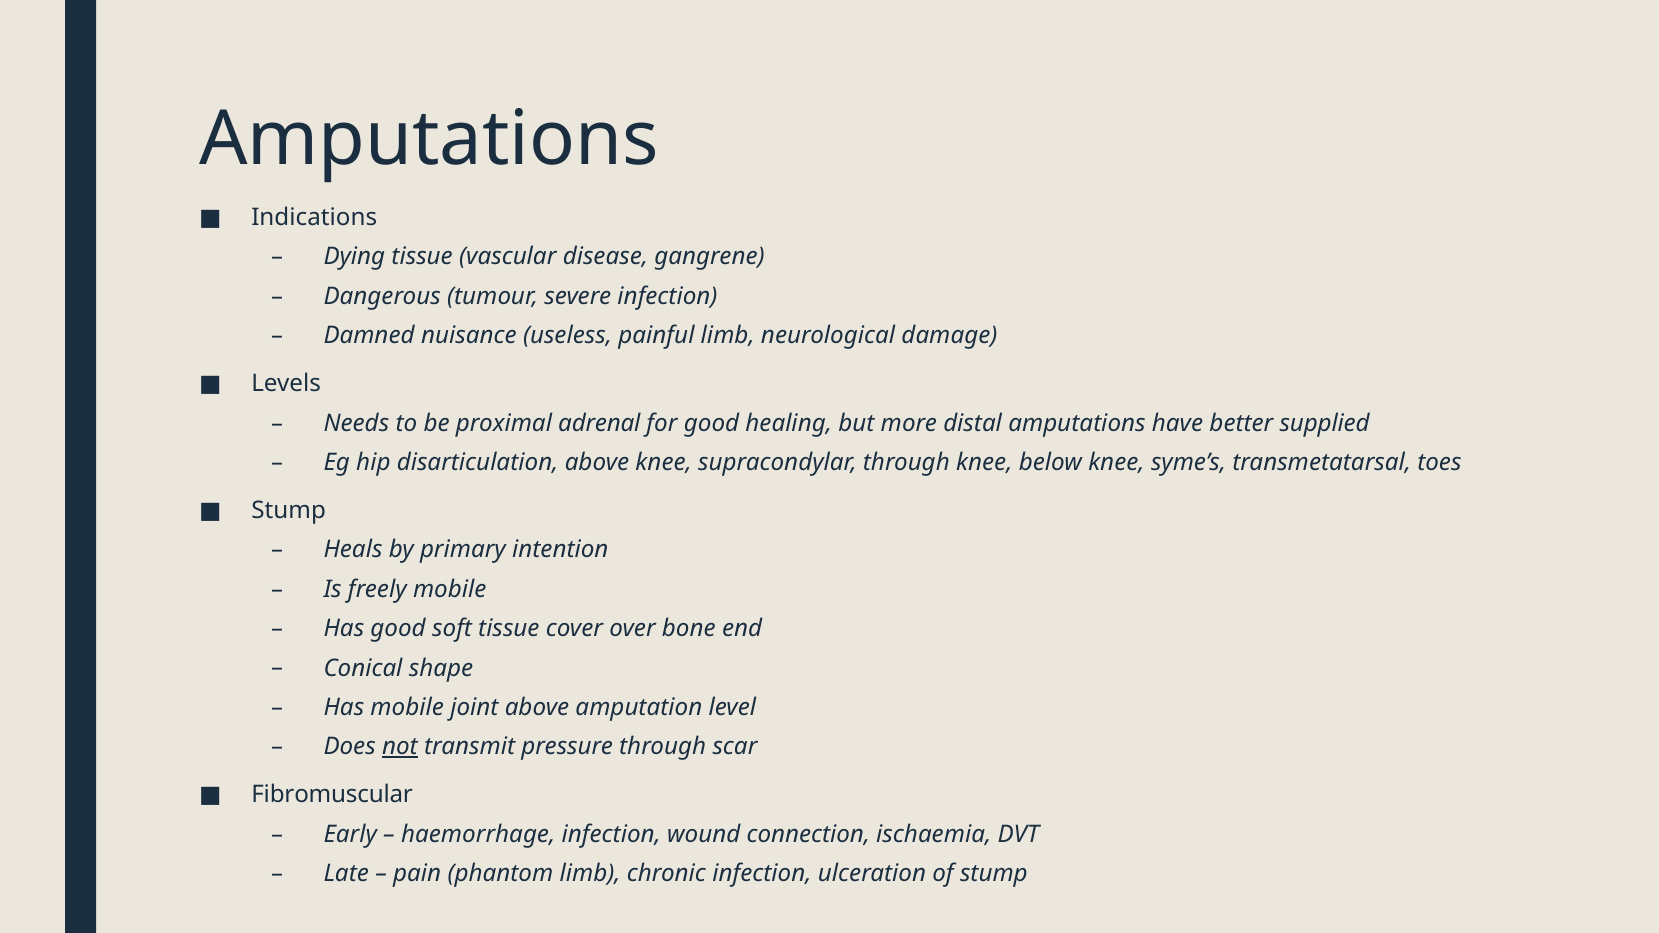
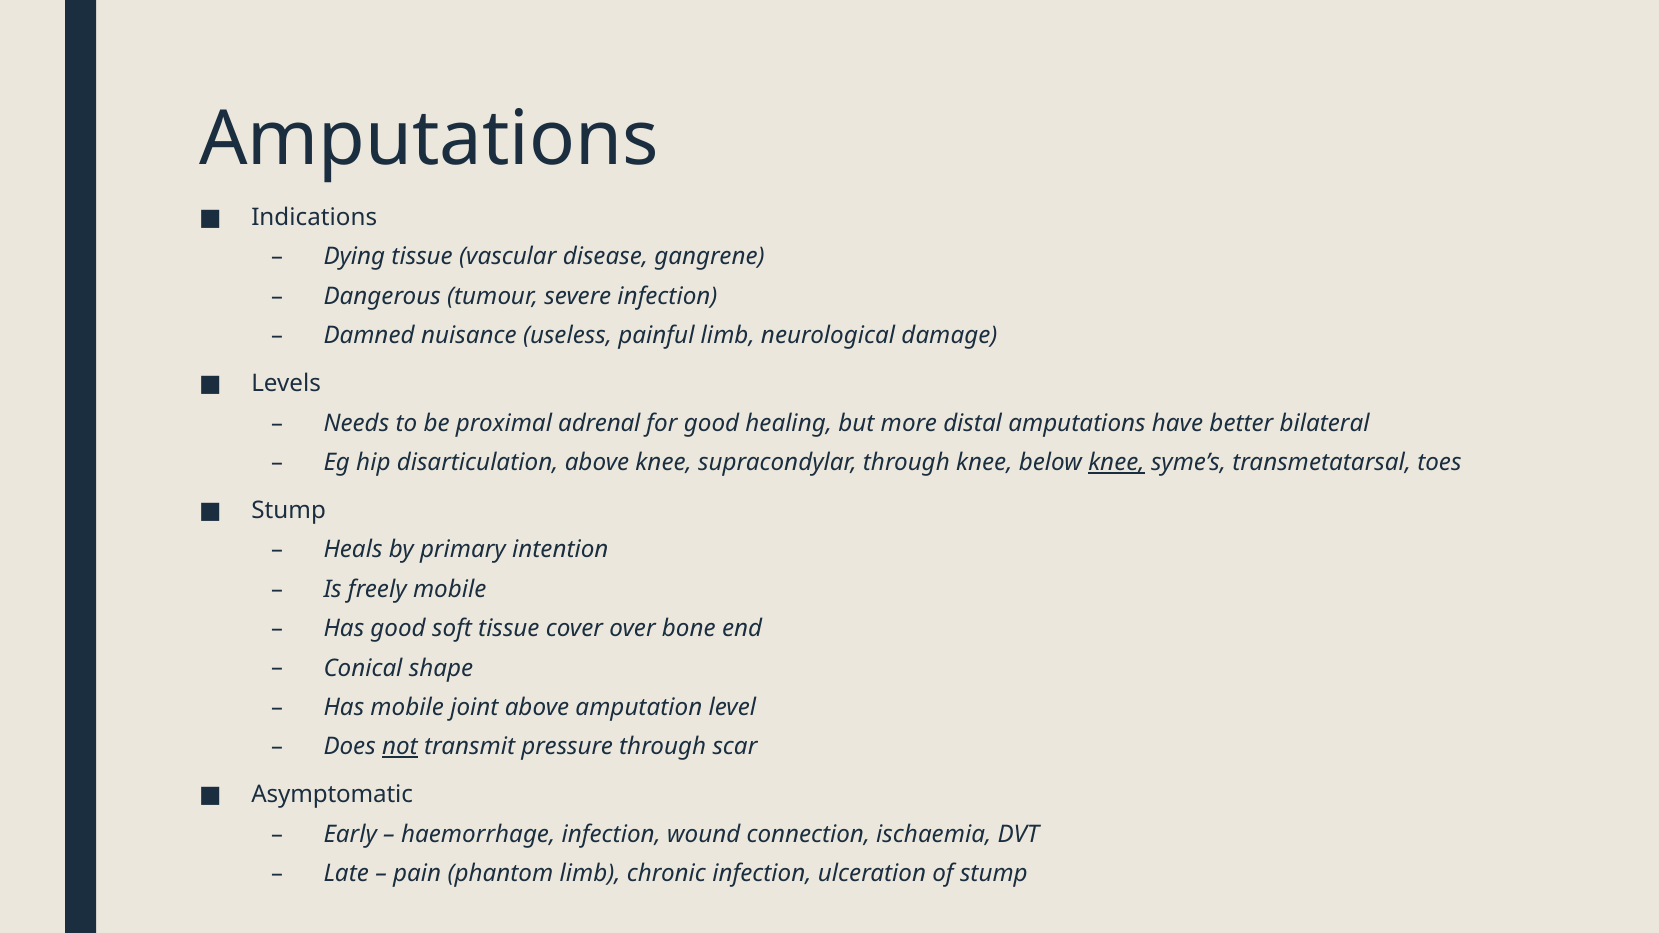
supplied: supplied -> bilateral
knee at (1116, 463) underline: none -> present
Fibromuscular: Fibromuscular -> Asymptomatic
